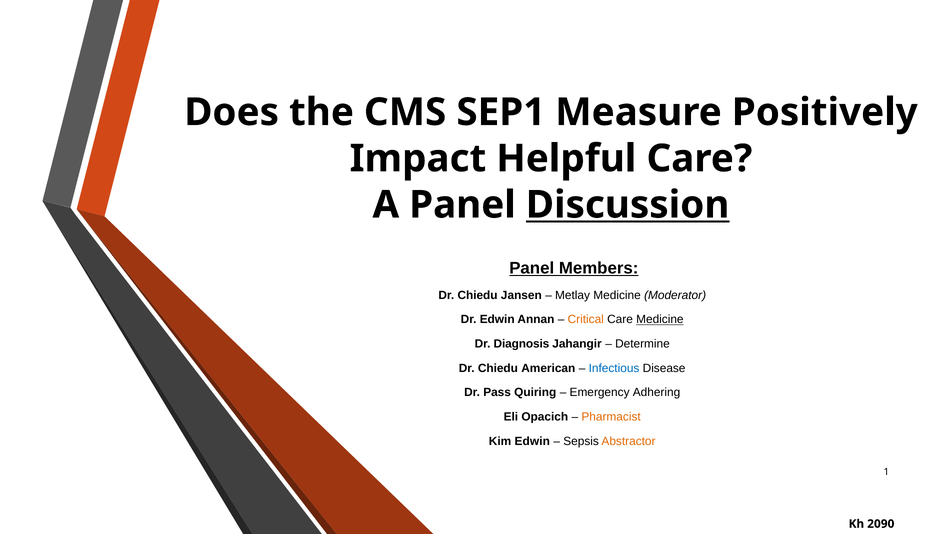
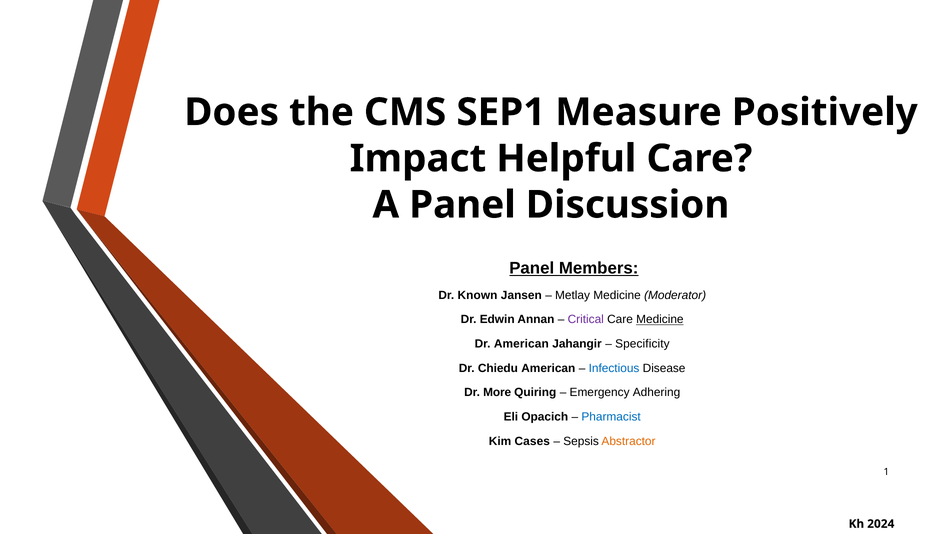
Discussion underline: present -> none
Chiedu at (478, 295): Chiedu -> Known
Critical colour: orange -> purple
Dr Diagnosis: Diagnosis -> American
Determine: Determine -> Specificity
Pass: Pass -> More
Pharmacist colour: orange -> blue
Kim Edwin: Edwin -> Cases
2090: 2090 -> 2024
